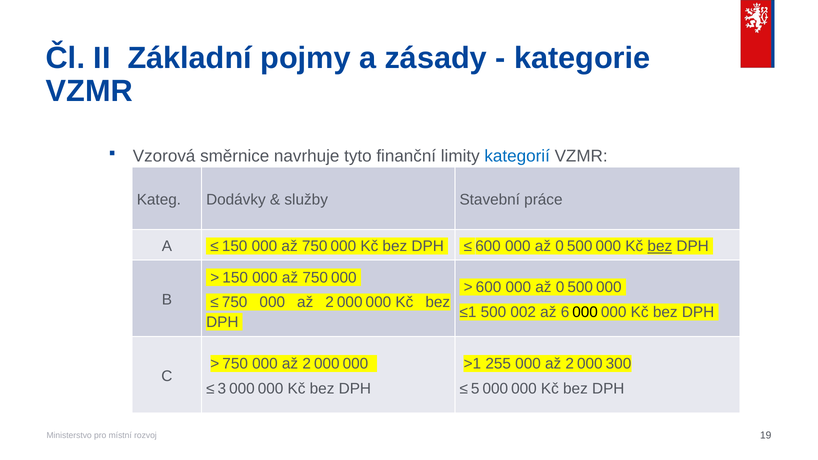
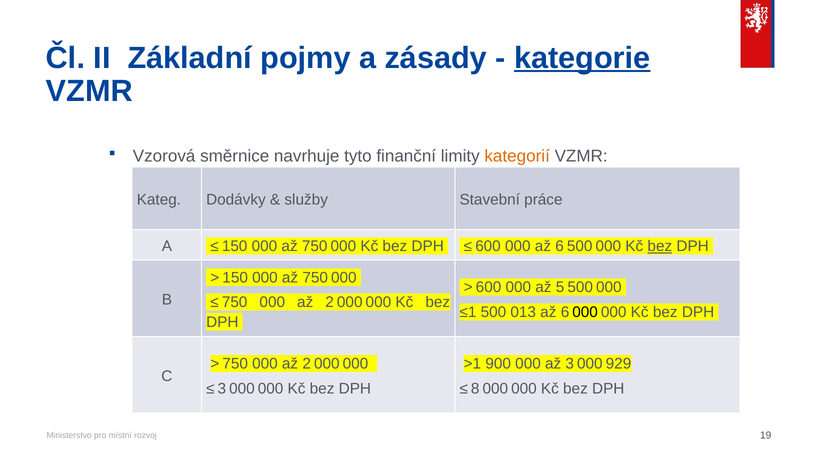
kategorie underline: none -> present
kategorií colour: blue -> orange
0 at (560, 246): 0 -> 6
0 at (560, 287): 0 -> 5
002: 002 -> 013
255: 255 -> 900
2 at (570, 364): 2 -> 3
300: 300 -> 929
5: 5 -> 8
